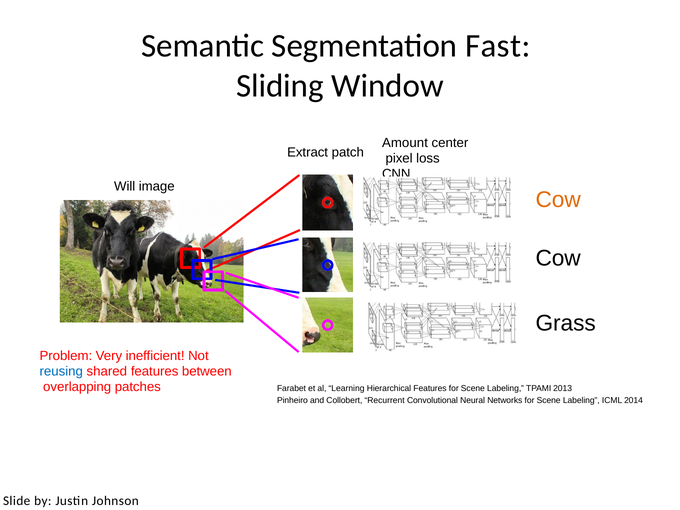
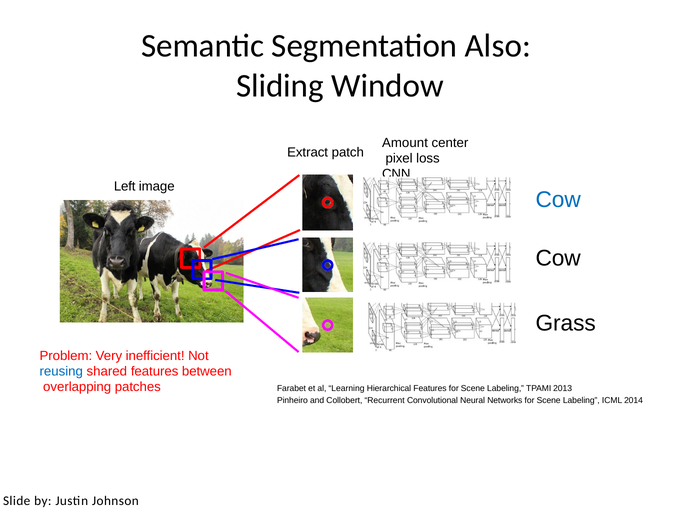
Fast: Fast -> Also
Will: Will -> Left
Cow at (558, 200) colour: orange -> blue
